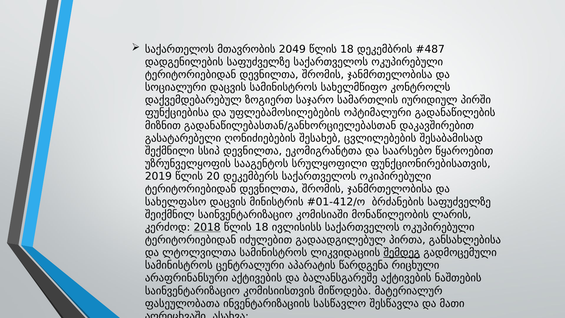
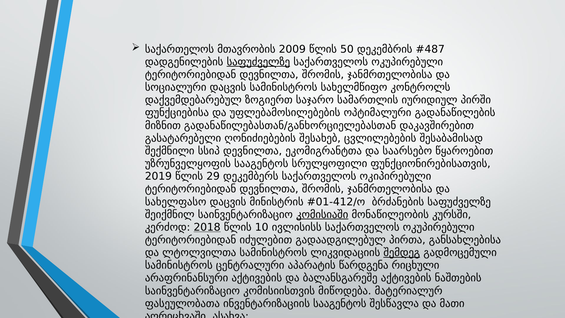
2049: 2049 -> 2009
18 at (347, 49): 18 -> 50
საფუძველზე at (258, 62) underline: none -> present
20: 20 -> 29
კომისიაში underline: none -> present
ლარის: ლარის -> კურსში
18 at (262, 227): 18 -> 10
ინვენტარიზაციის სასწავლო: სასწავლო -> სააგენტოს
